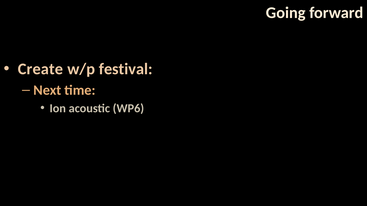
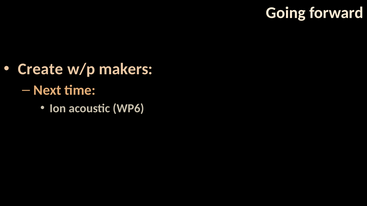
festival: festival -> makers
